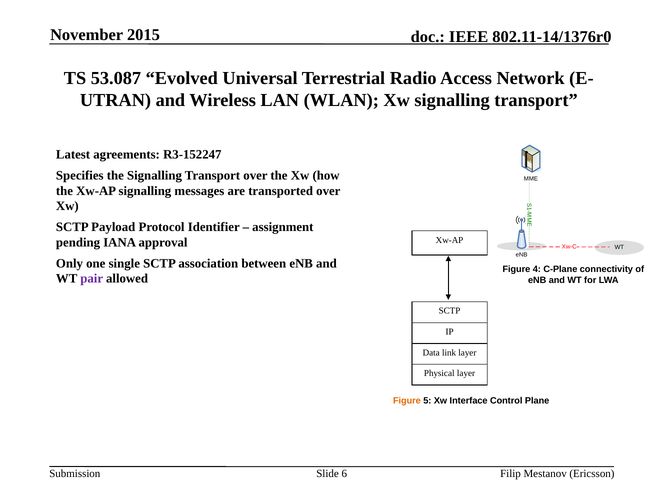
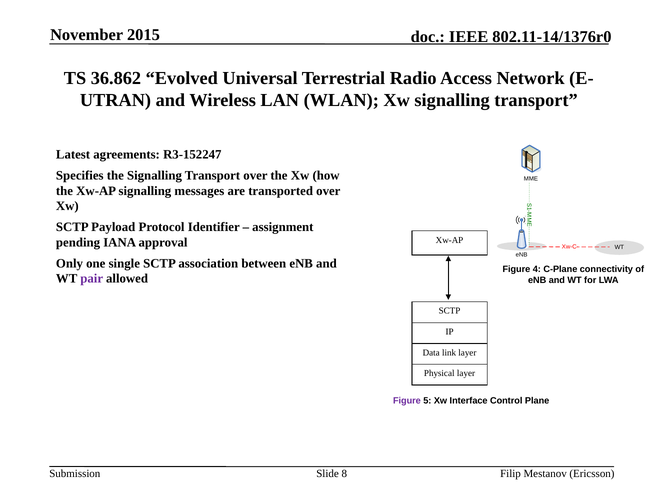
53.087: 53.087 -> 36.862
Figure at (407, 400) colour: orange -> purple
6: 6 -> 8
